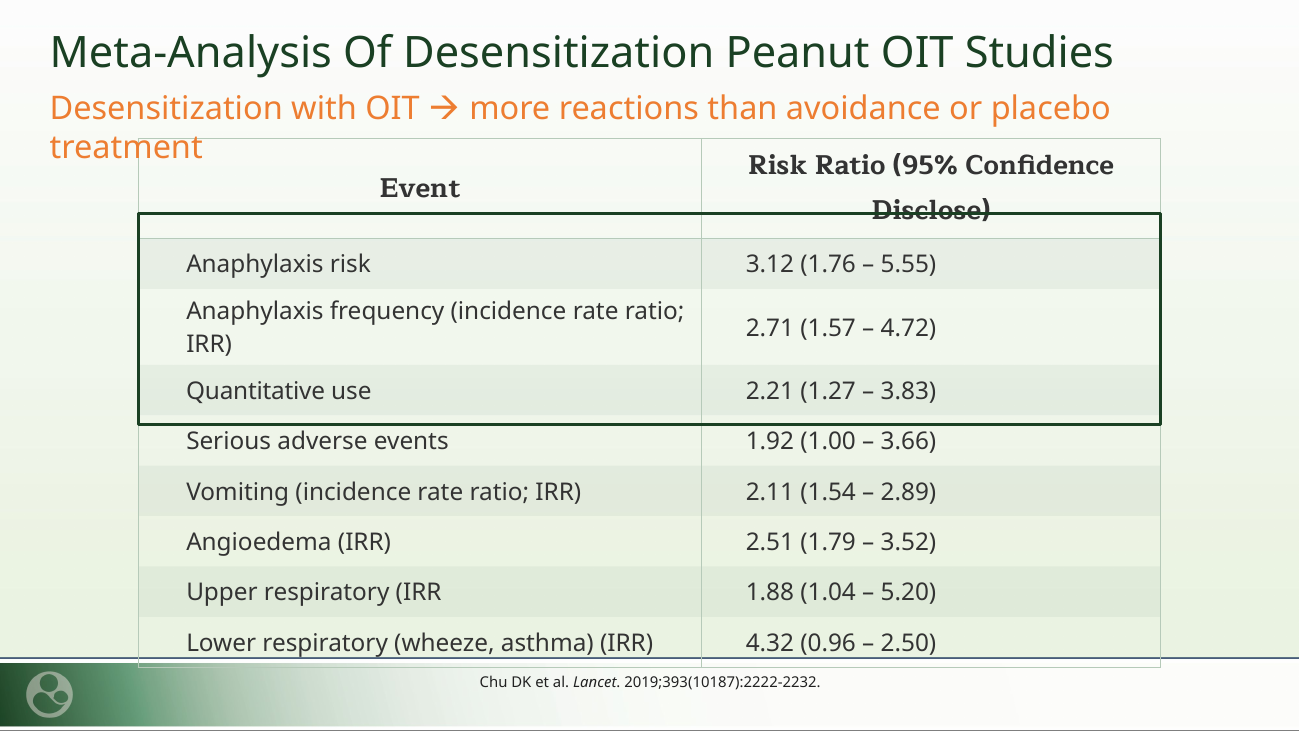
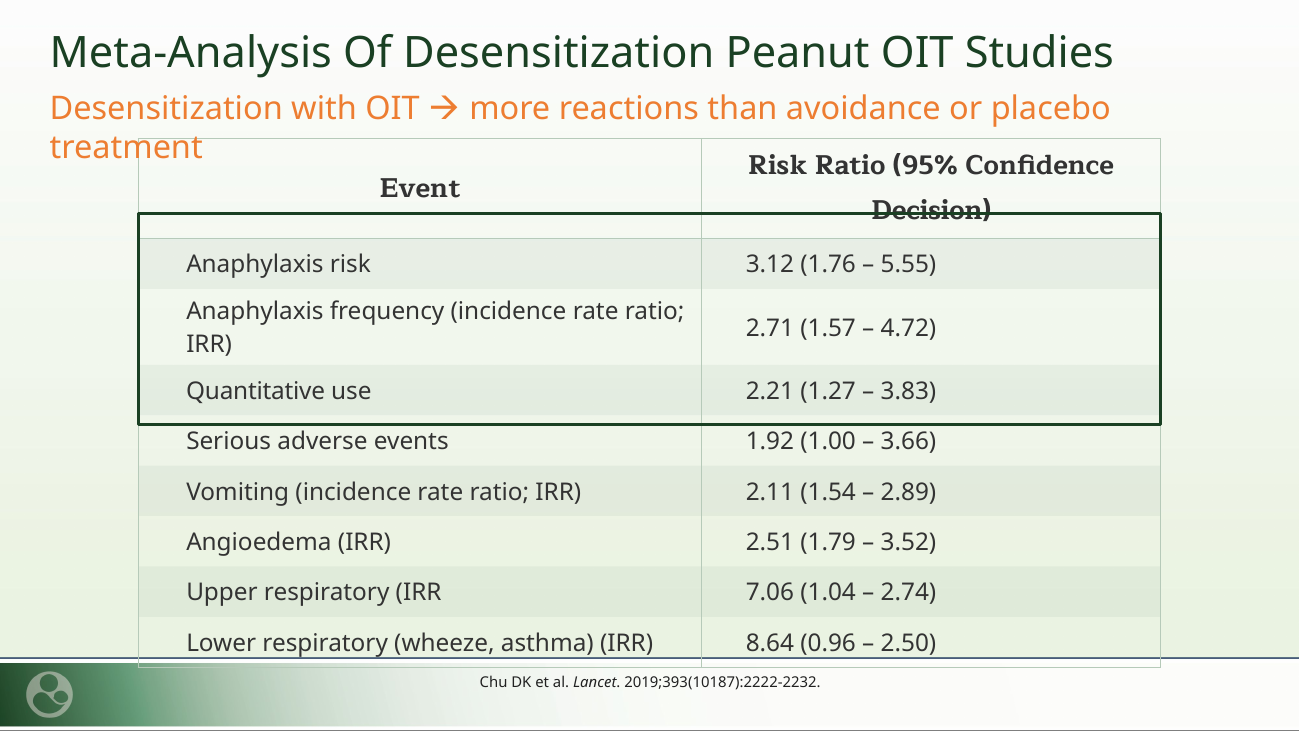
Disclose: Disclose -> Decision
1.88: 1.88 -> 7.06
5.20: 5.20 -> 2.74
4.32: 4.32 -> 8.64
